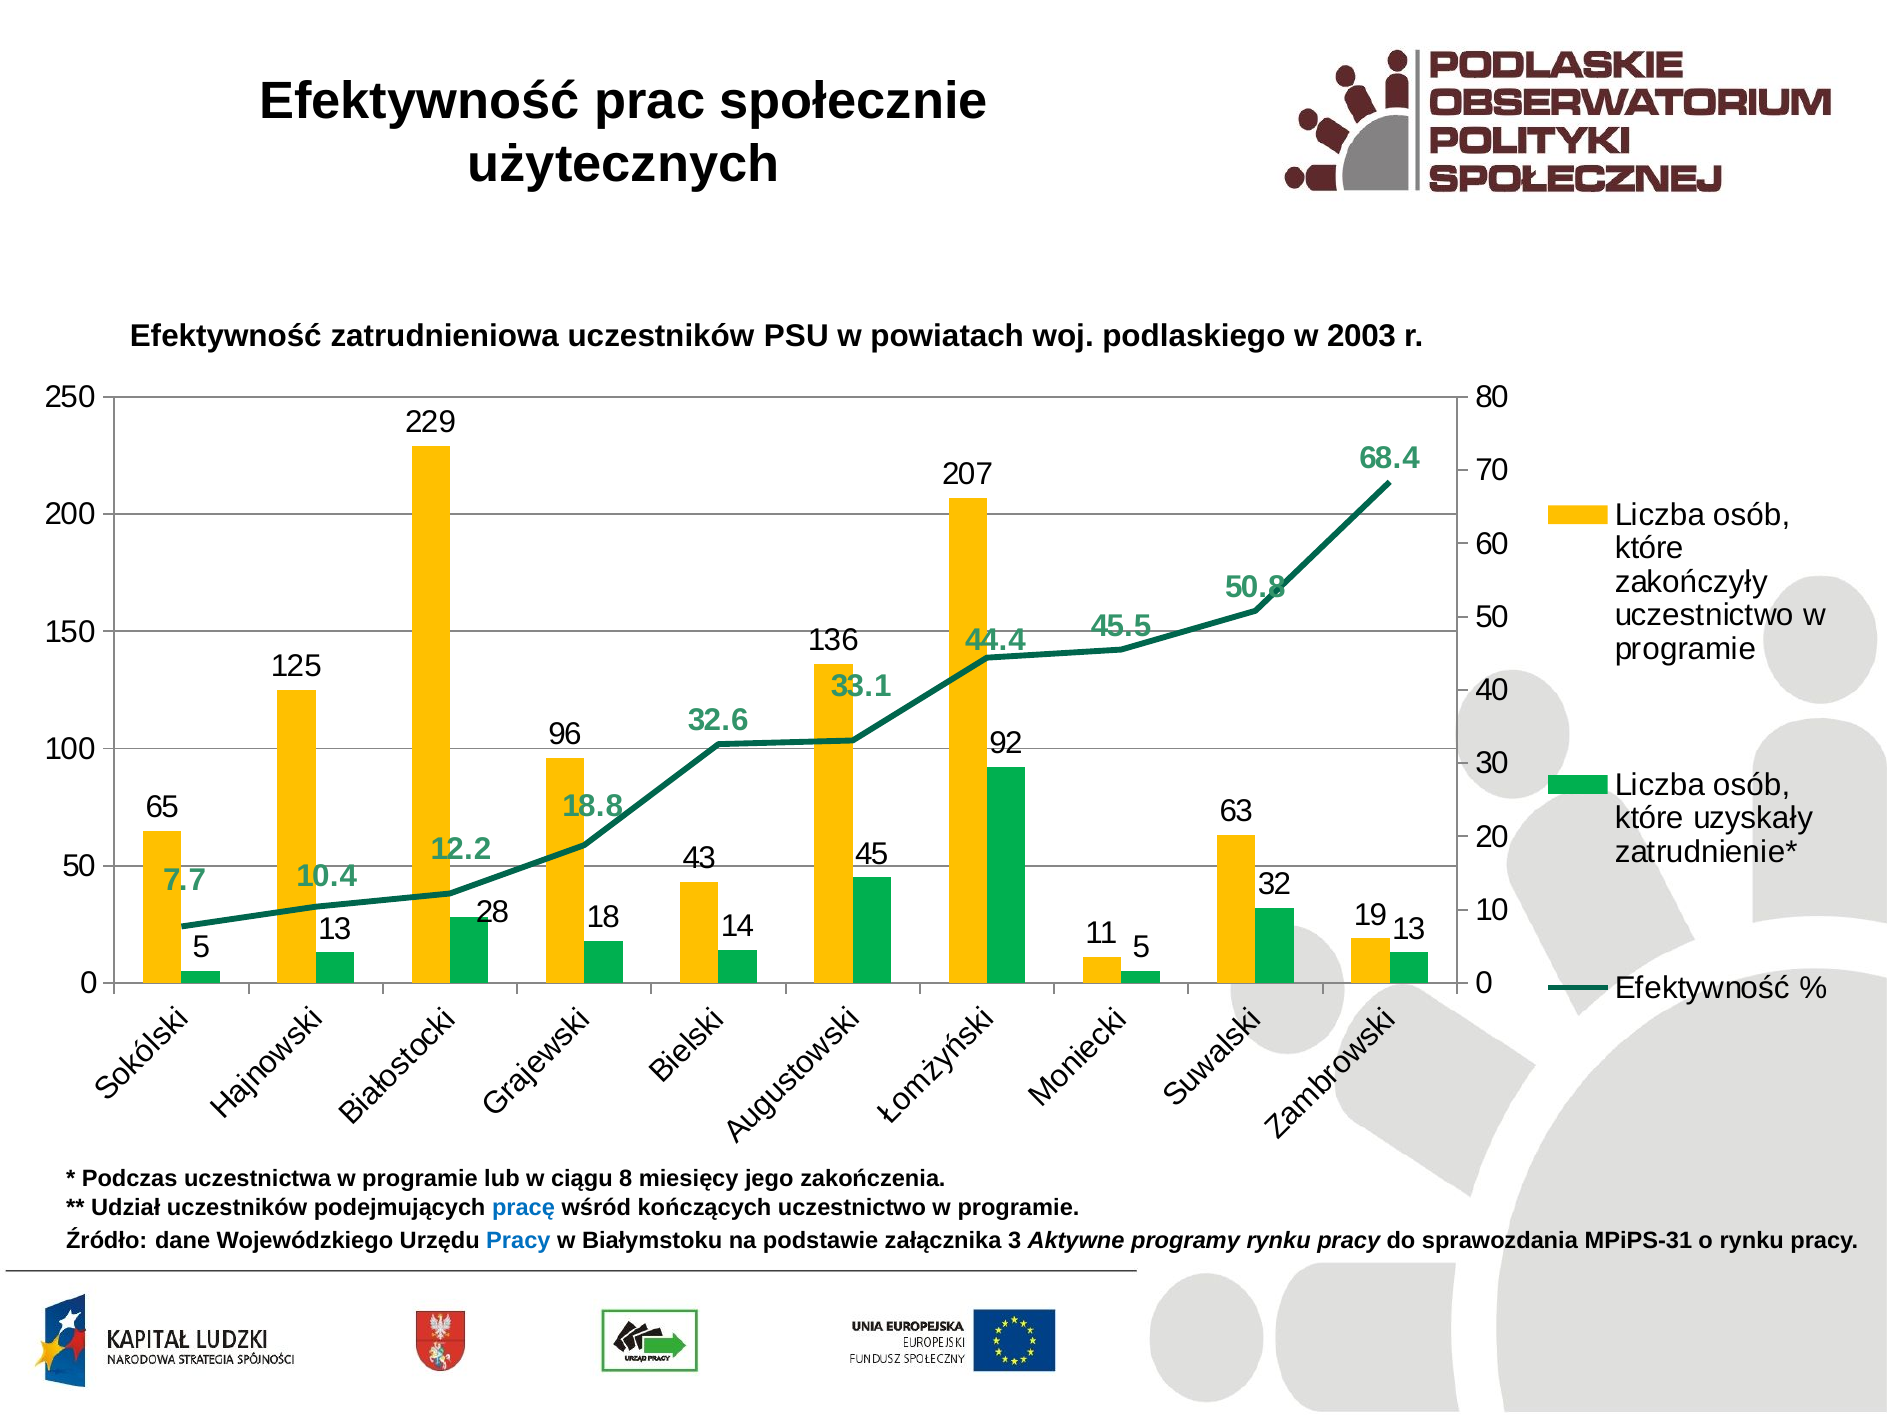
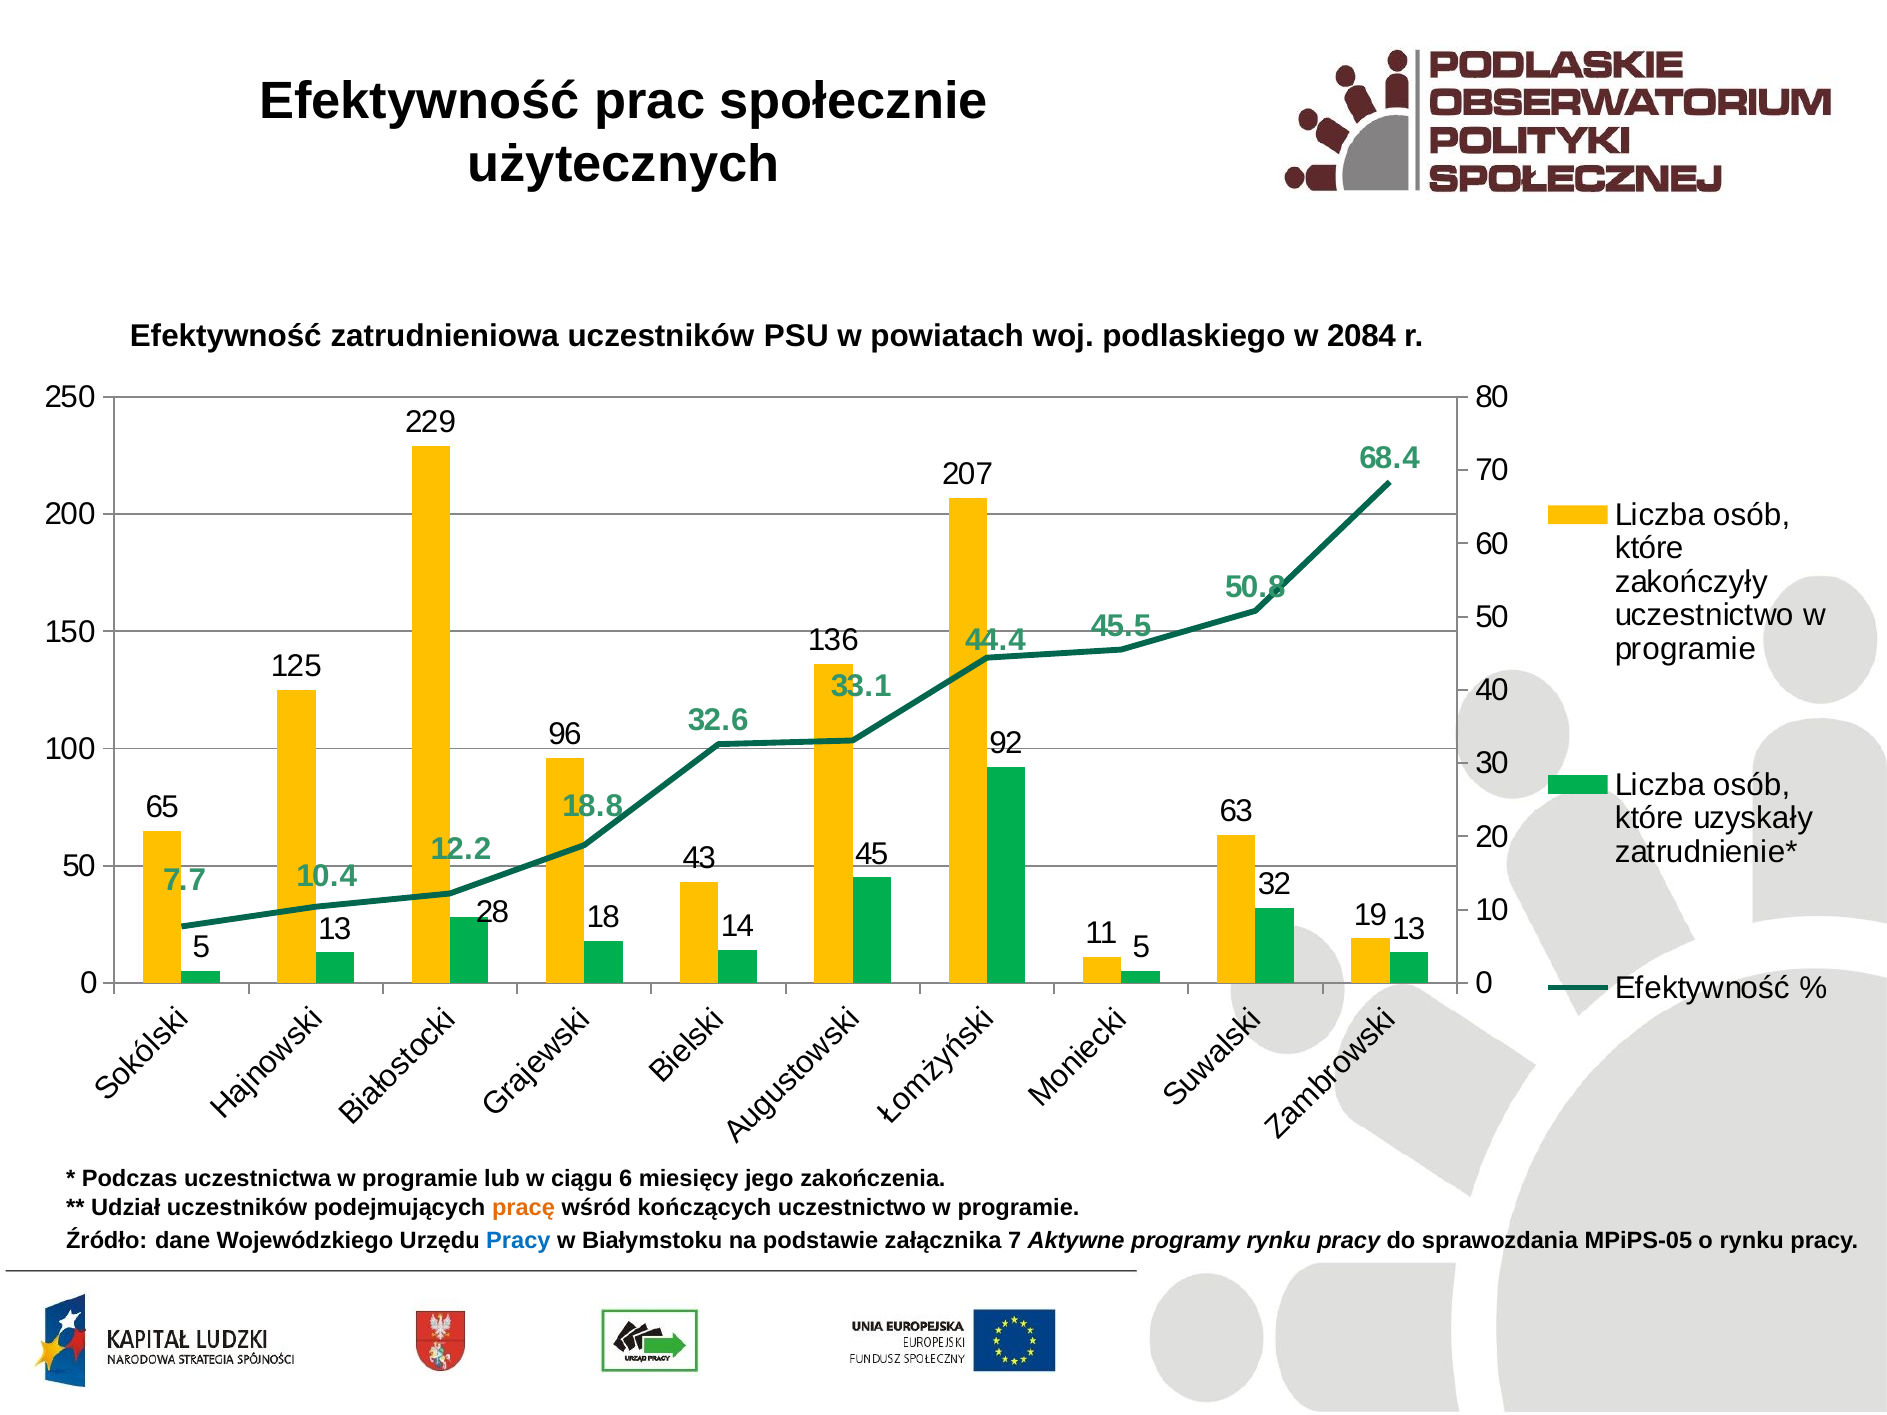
2003: 2003 -> 2084
8: 8 -> 6
pracę colour: blue -> orange
3: 3 -> 7
MPiPS-31: MPiPS-31 -> MPiPS-05
